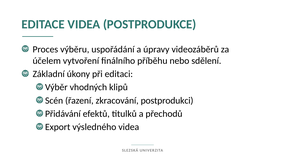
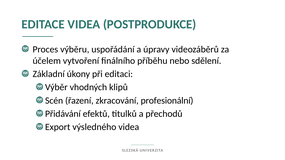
postprodukci: postprodukci -> profesionální
